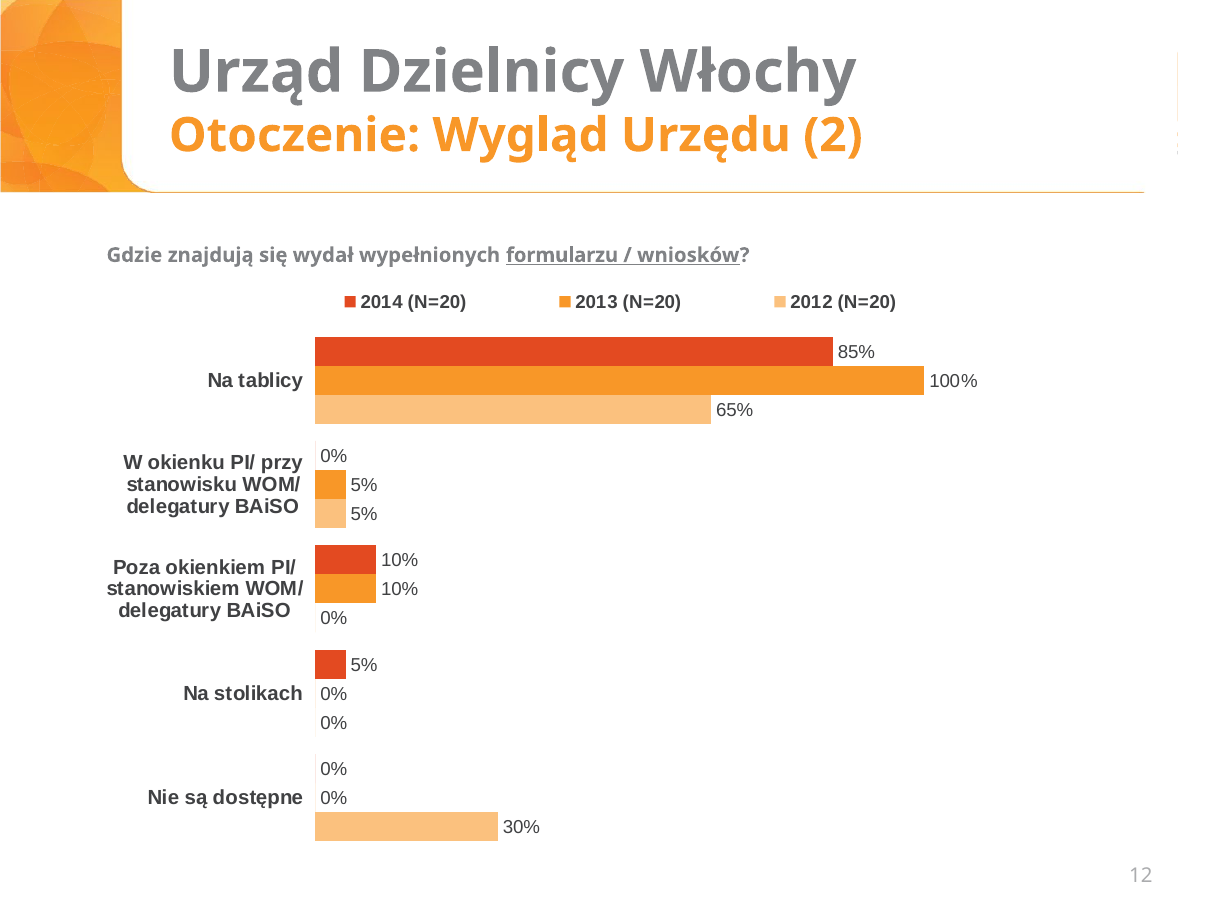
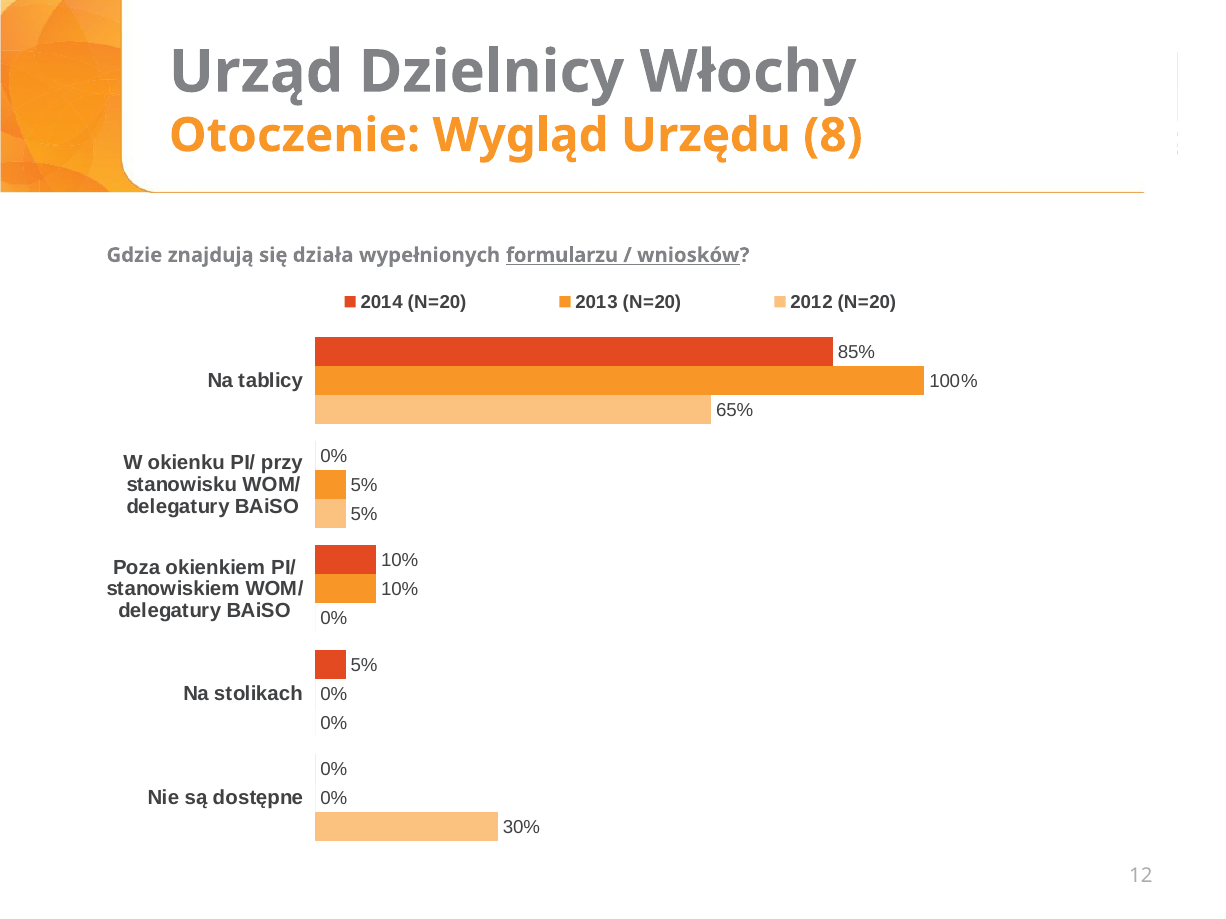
2: 2 -> 8
wydał: wydał -> działa
